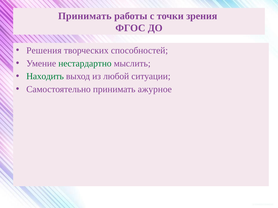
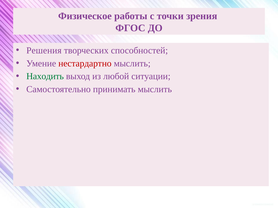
Принимать at (85, 16): Принимать -> Физическое
нестардартно colour: green -> red
принимать ажурное: ажурное -> мыслить
